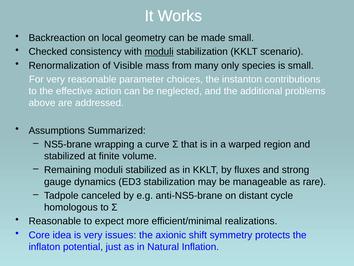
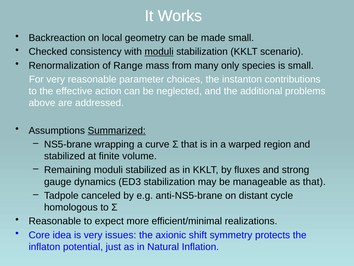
Visible: Visible -> Range
Summarized underline: none -> present
as rare: rare -> that
